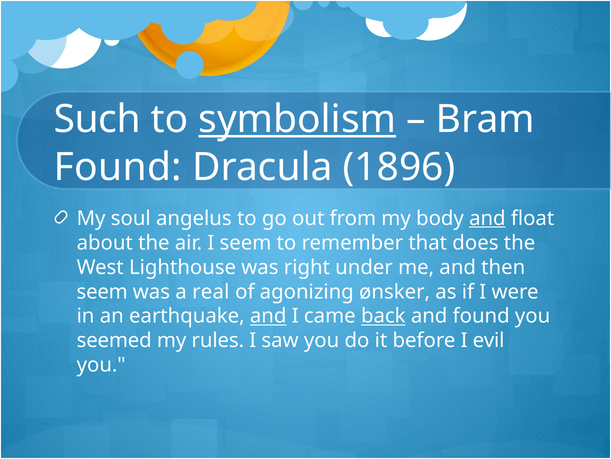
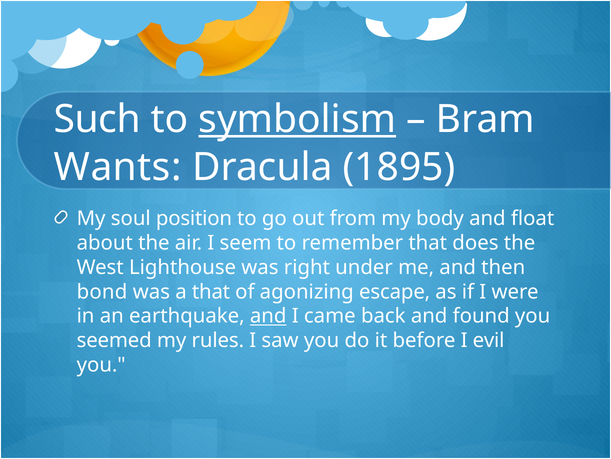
Found at (118, 167): Found -> Wants
1896: 1896 -> 1895
angelus: angelus -> position
and at (487, 218) underline: present -> none
seem at (102, 291): seem -> bond
a real: real -> that
ønsker: ønsker -> escape
back underline: present -> none
